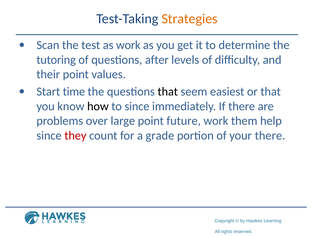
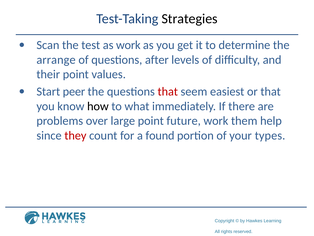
Strategies colour: orange -> black
tutoring: tutoring -> arrange
time: time -> peer
that at (168, 91) colour: black -> red
to since: since -> what
grade: grade -> found
your there: there -> types
